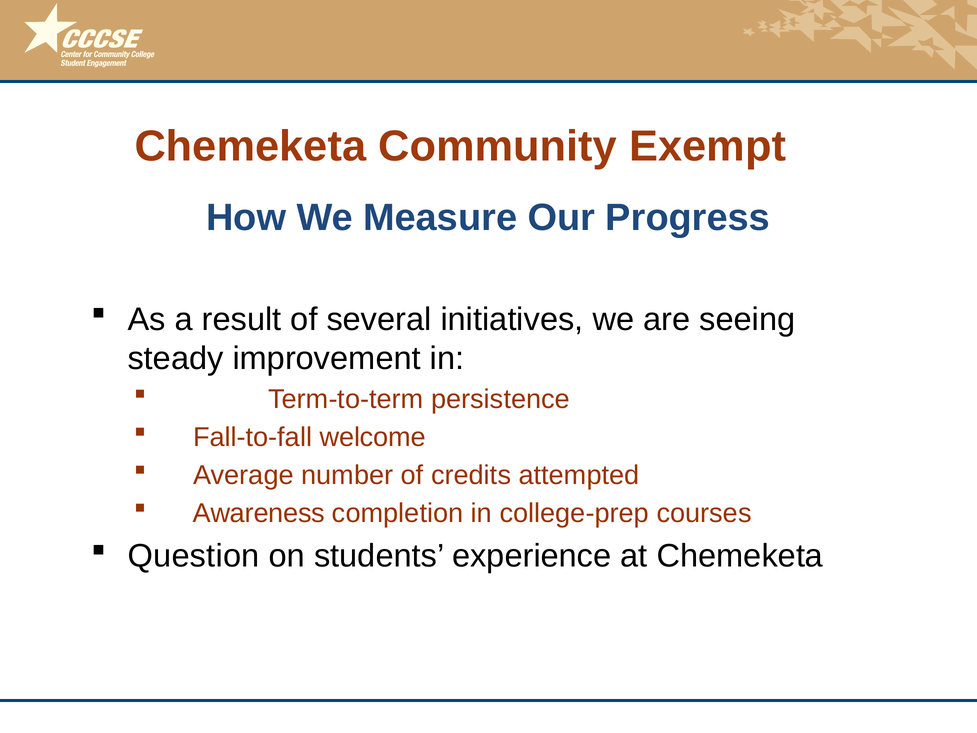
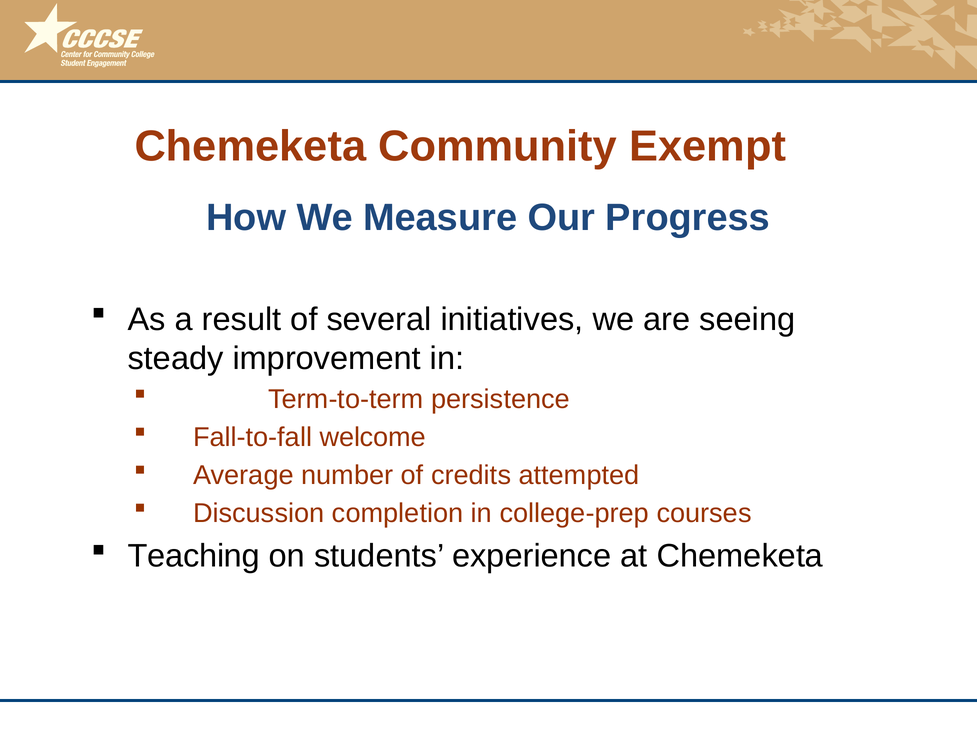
Awareness: Awareness -> Discussion
Question: Question -> Teaching
